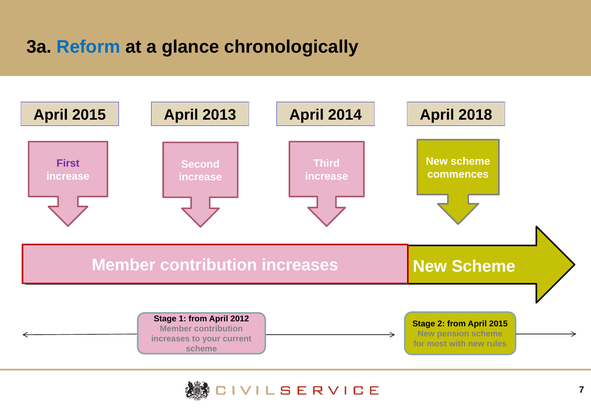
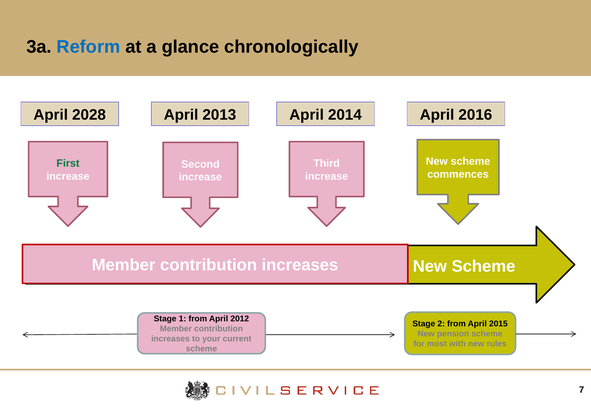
2015 at (89, 115): 2015 -> 2028
2018: 2018 -> 2016
First colour: purple -> green
